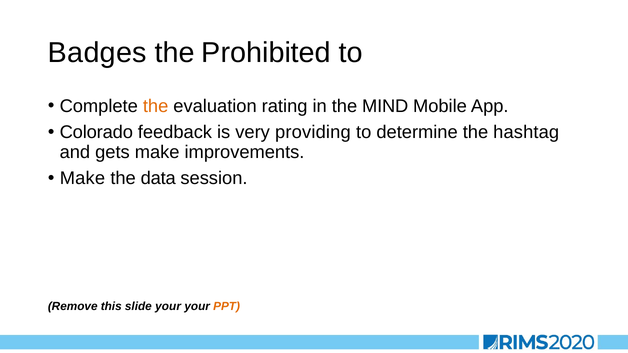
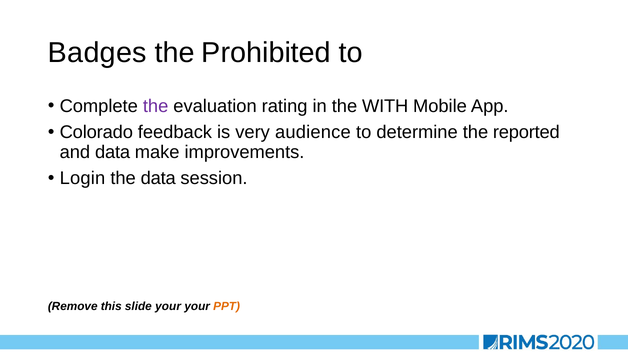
the at (156, 106) colour: orange -> purple
MIND: MIND -> WITH
providing: providing -> audience
hashtag: hashtag -> reported
and gets: gets -> data
Make at (82, 178): Make -> Login
